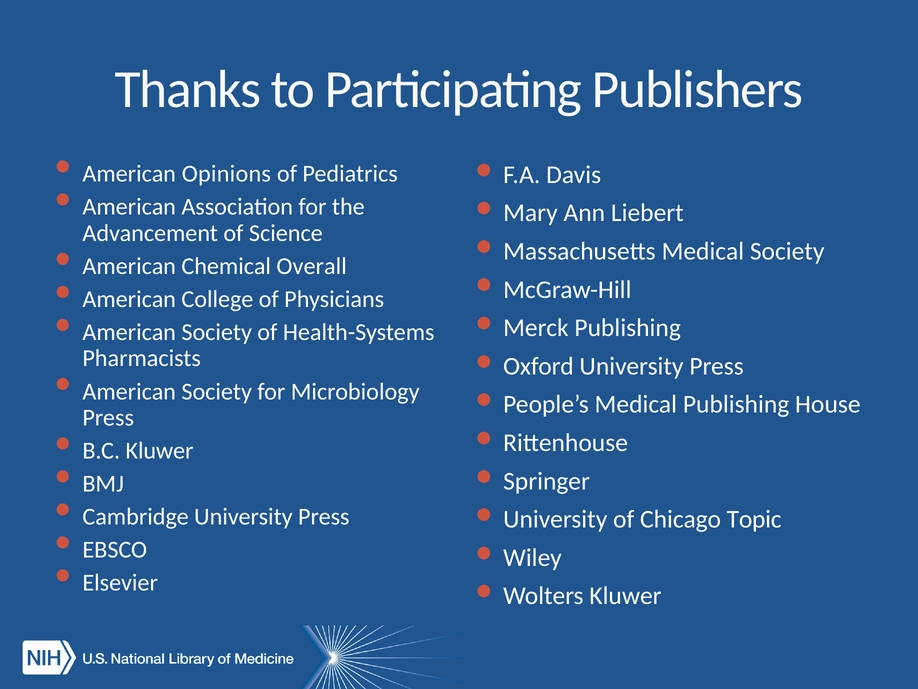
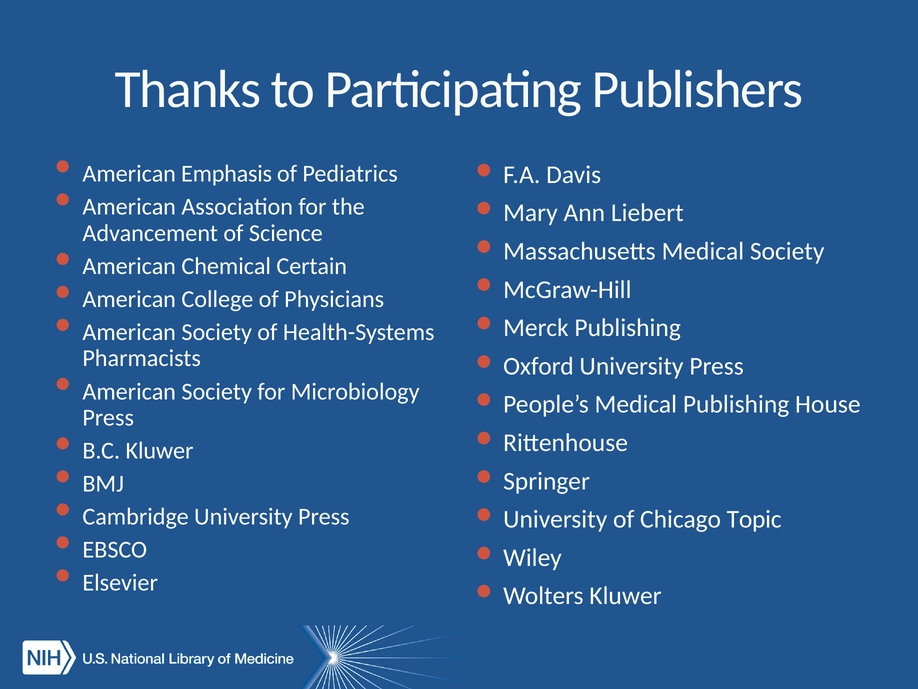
Opinions: Opinions -> Emphasis
Overall: Overall -> Certain
